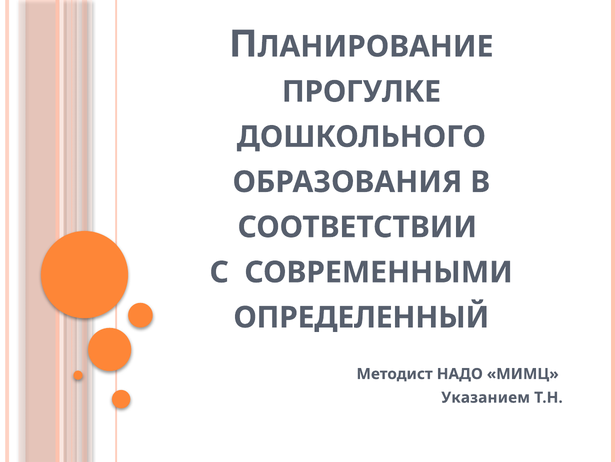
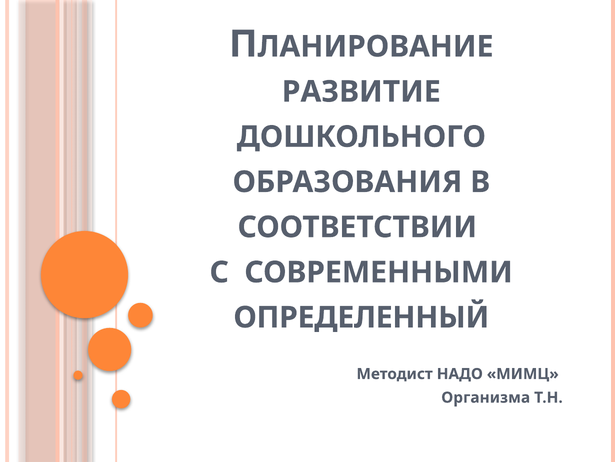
ПРОГУЛКЕ: ПРОГУЛКЕ -> РАЗВИТИЕ
Указанием: Указанием -> Организма
